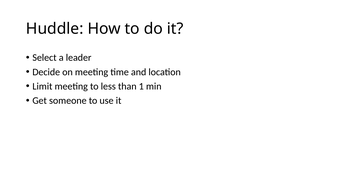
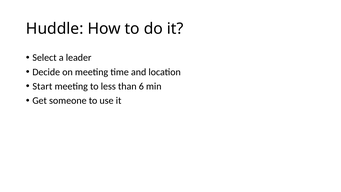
Limit: Limit -> Start
1: 1 -> 6
